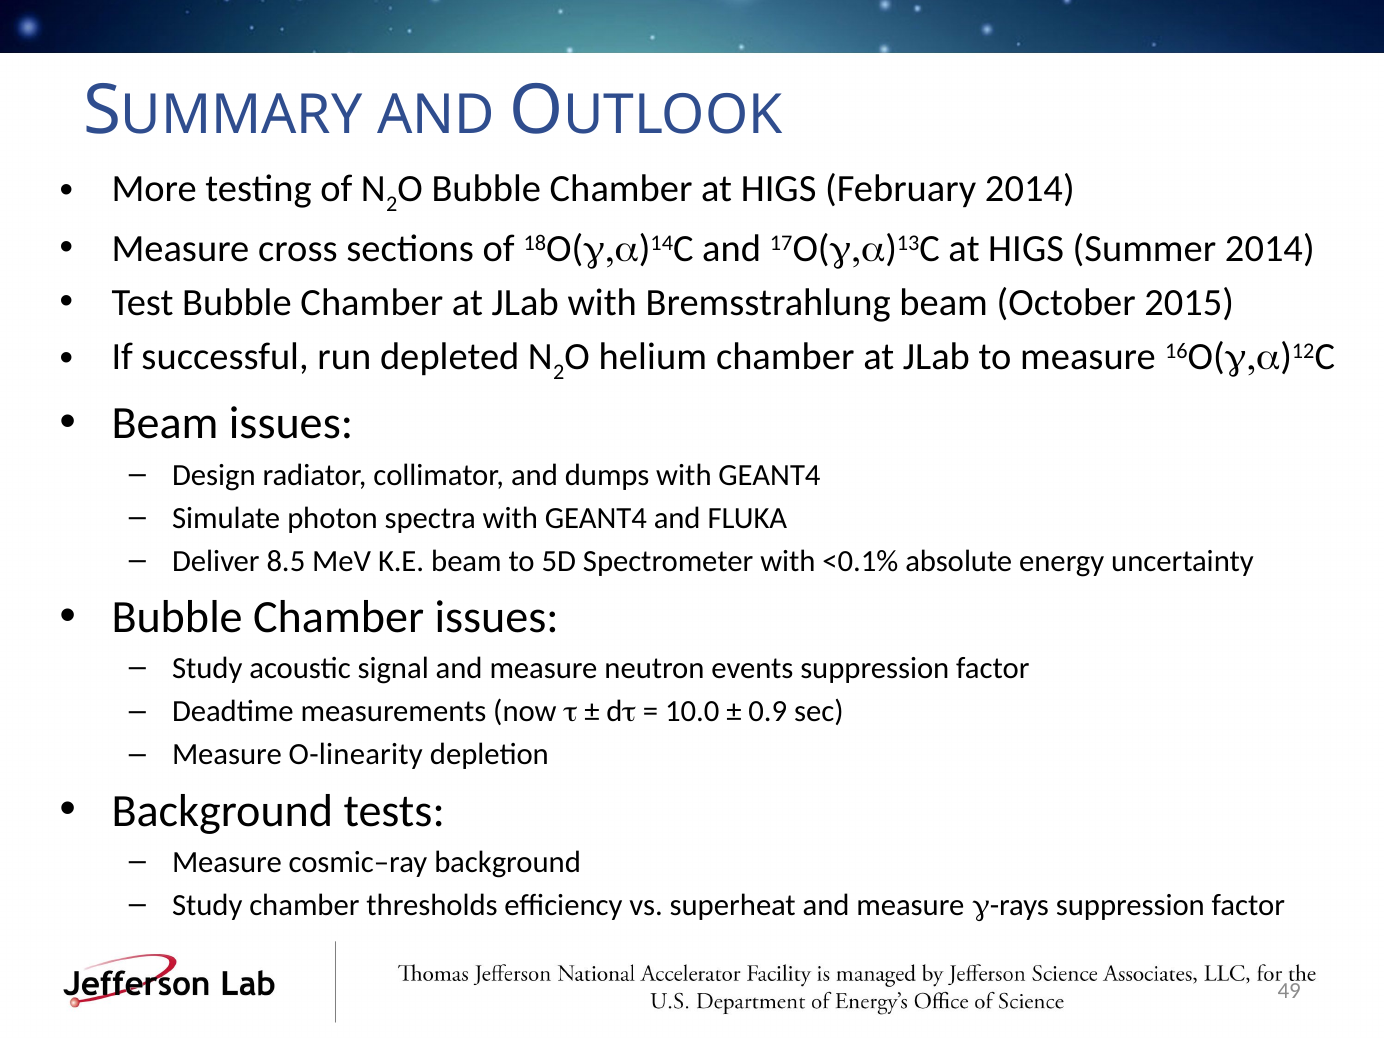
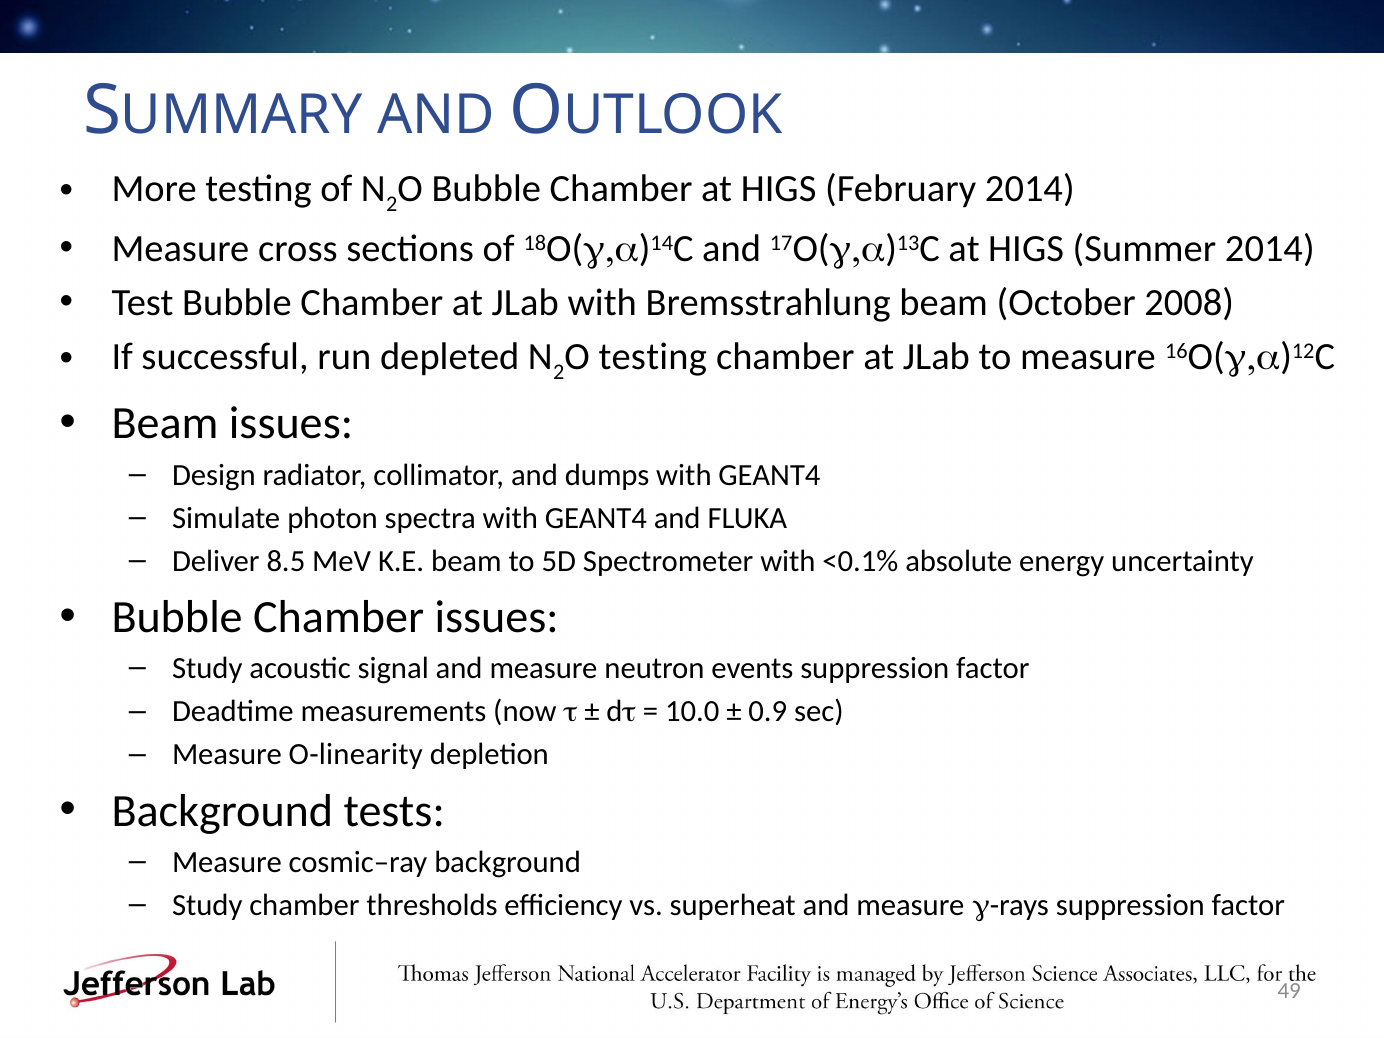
2015: 2015 -> 2008
helium at (653, 357): helium -> testing
